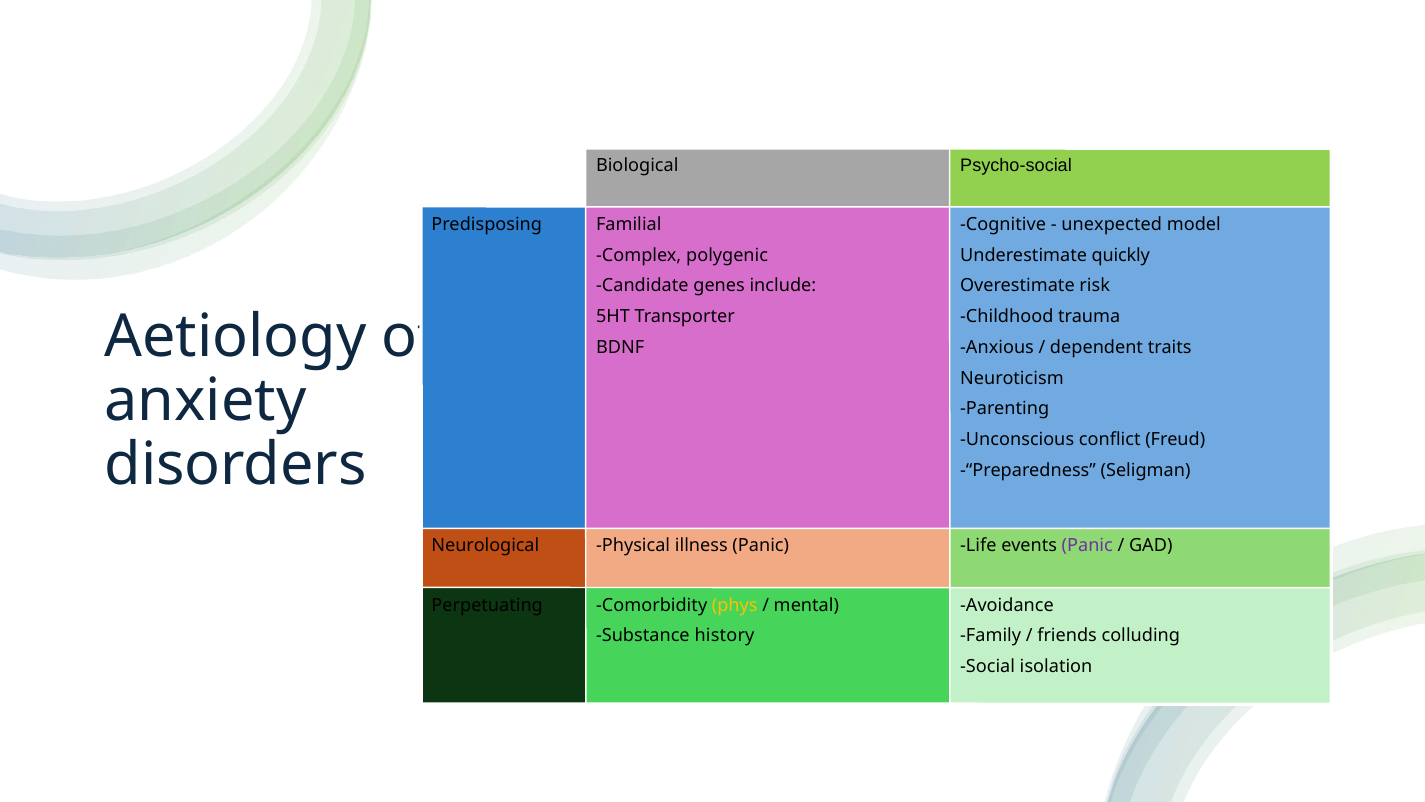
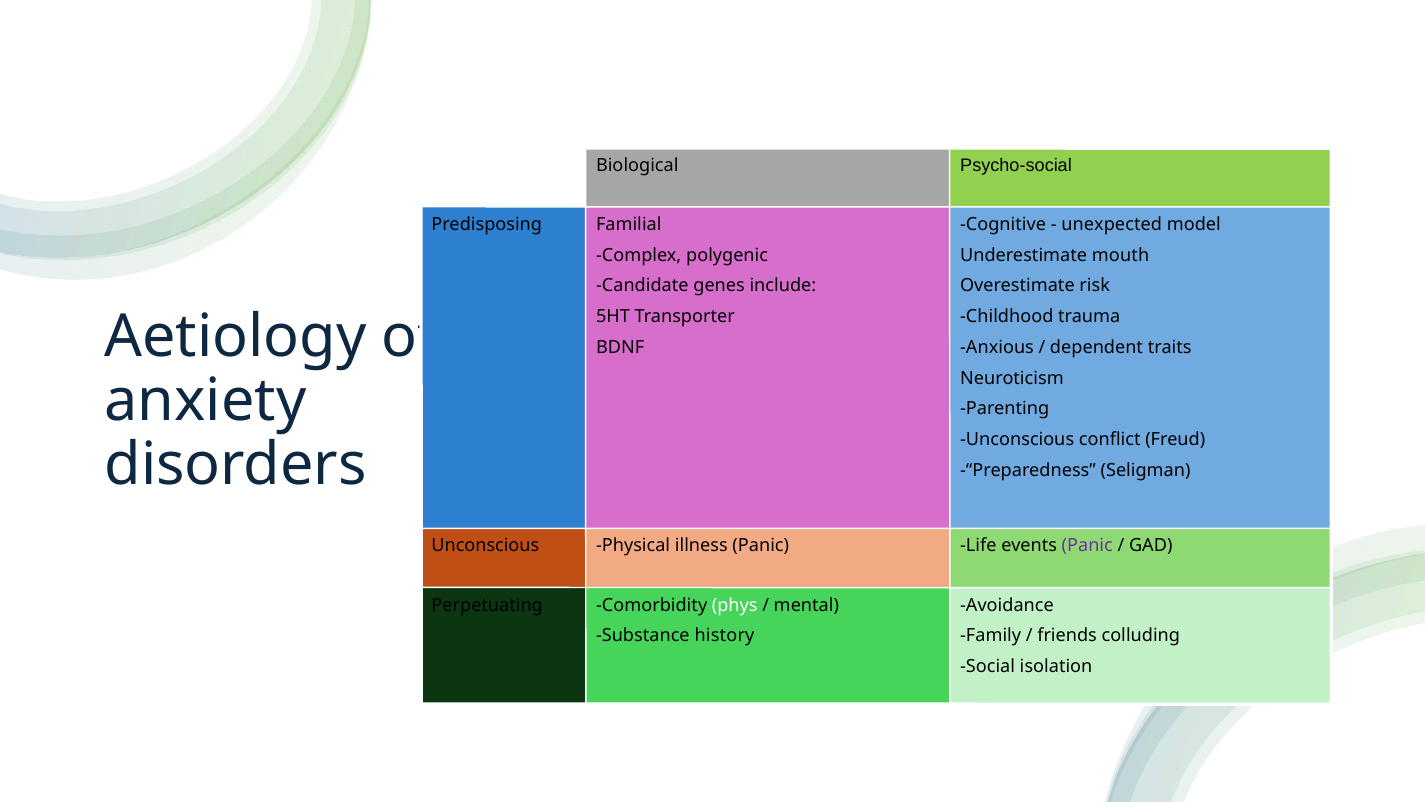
quickly: quickly -> mouth
Neurological at (485, 546): Neurological -> Unconscious
phys colour: yellow -> white
